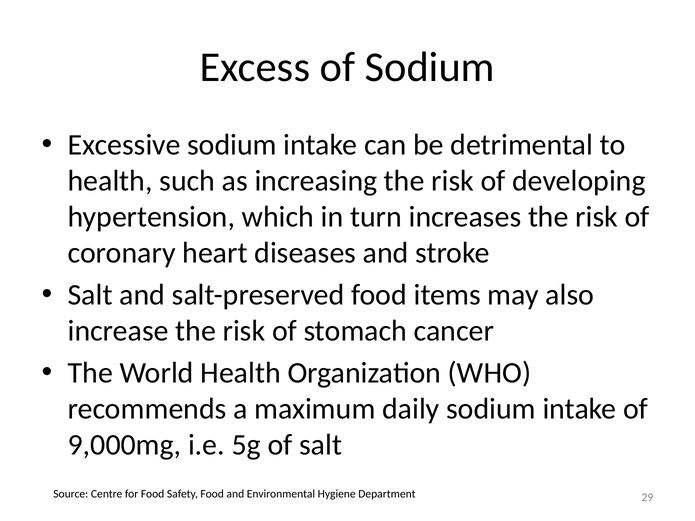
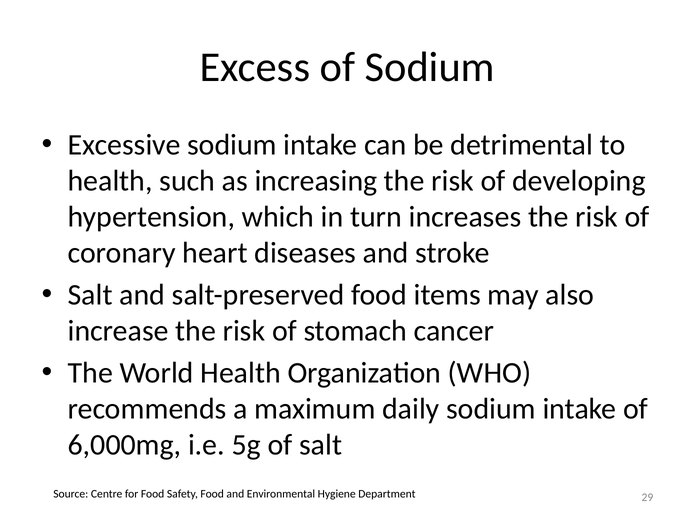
9,000mg: 9,000mg -> 6,000mg
